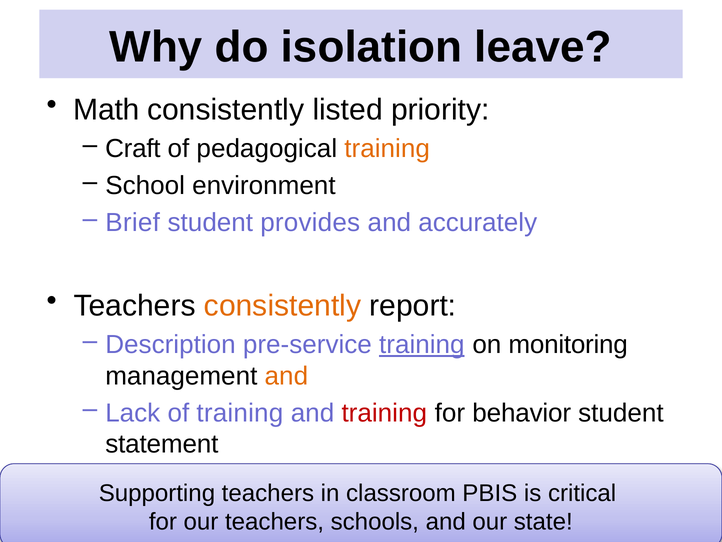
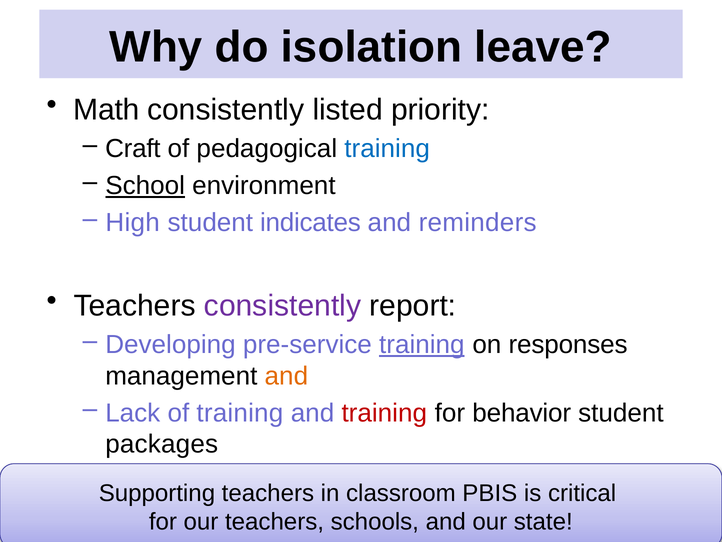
training at (387, 149) colour: orange -> blue
School underline: none -> present
Brief: Brief -> High
provides: provides -> indicates
accurately: accurately -> reminders
consistently at (283, 305) colour: orange -> purple
Description: Description -> Developing
monitoring: monitoring -> responses
statement: statement -> packages
